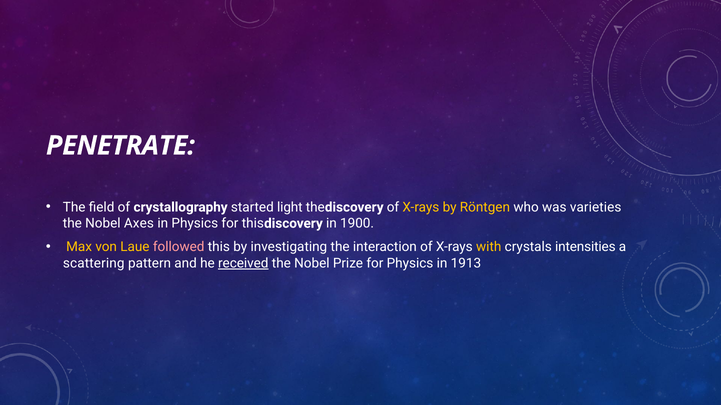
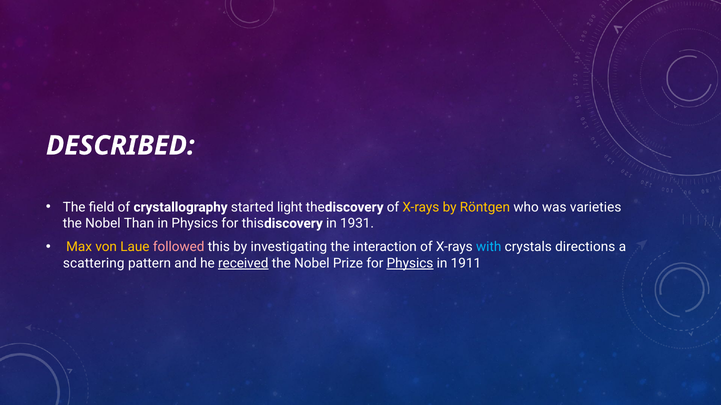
PENETRATE: PENETRATE -> DESCRIBED
Axes: Axes -> Than
1900: 1900 -> 1931
with colour: yellow -> light blue
intensities: intensities -> directions
Physics at (410, 264) underline: none -> present
1913: 1913 -> 1911
